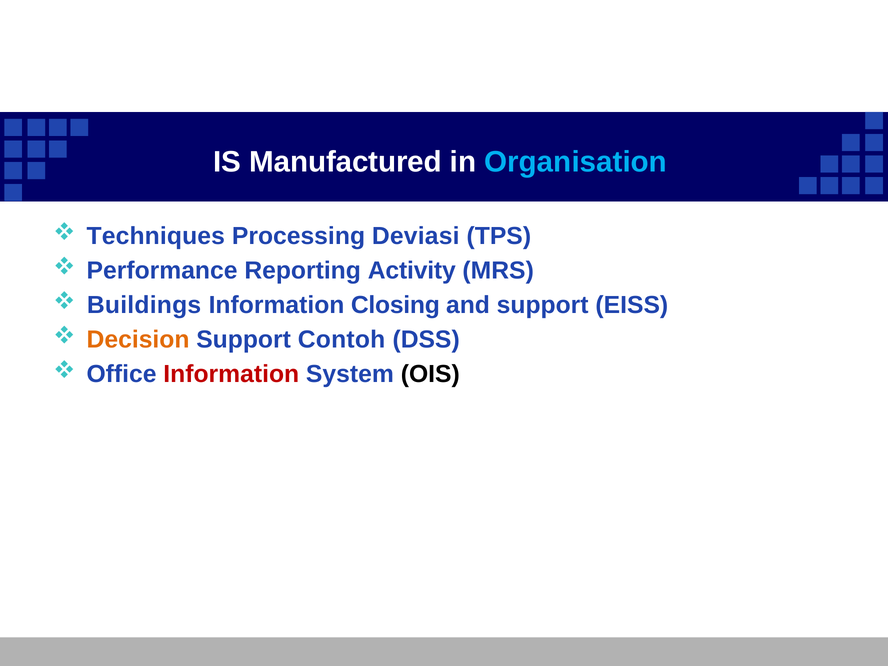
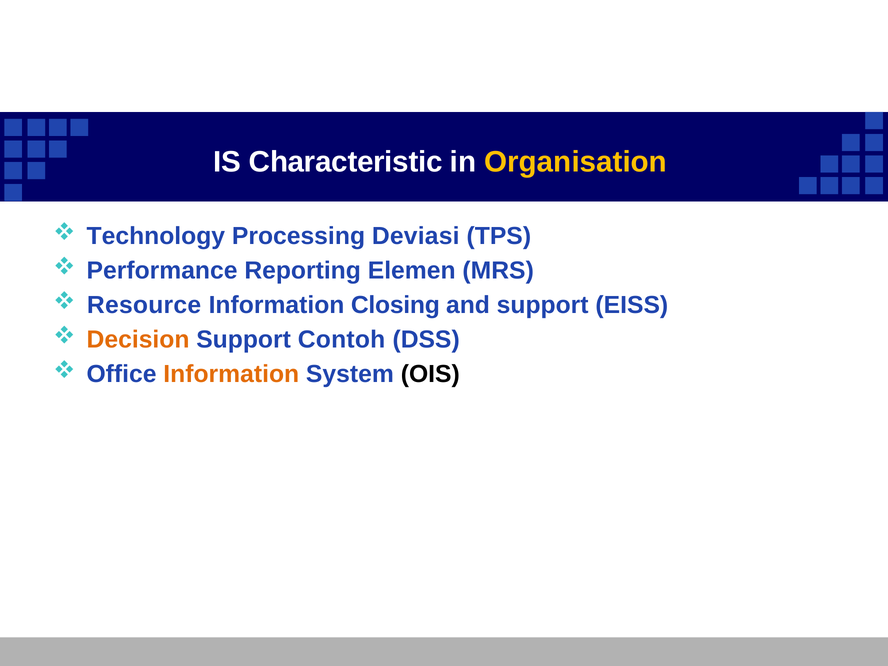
Manufactured: Manufactured -> Characteristic
Organisation colour: light blue -> yellow
Techniques: Techniques -> Technology
Activity: Activity -> Elemen
Buildings: Buildings -> Resource
Information at (231, 374) colour: red -> orange
